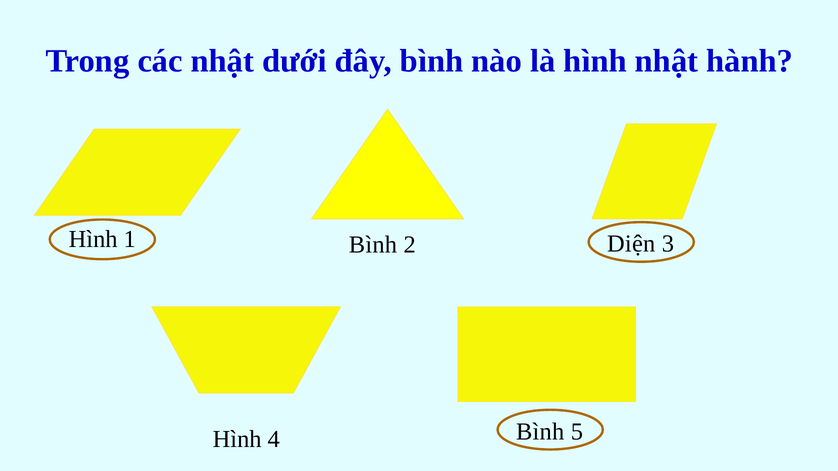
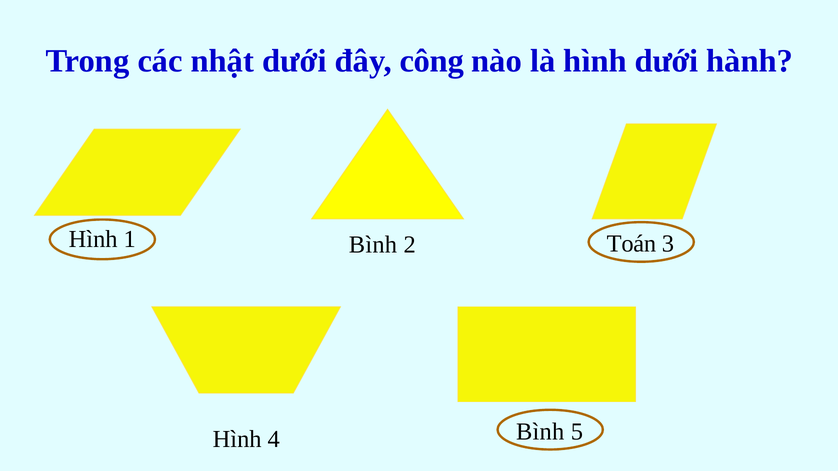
đây bình: bình -> công
hình nhật: nhật -> dưới
Diện: Diện -> Toán
